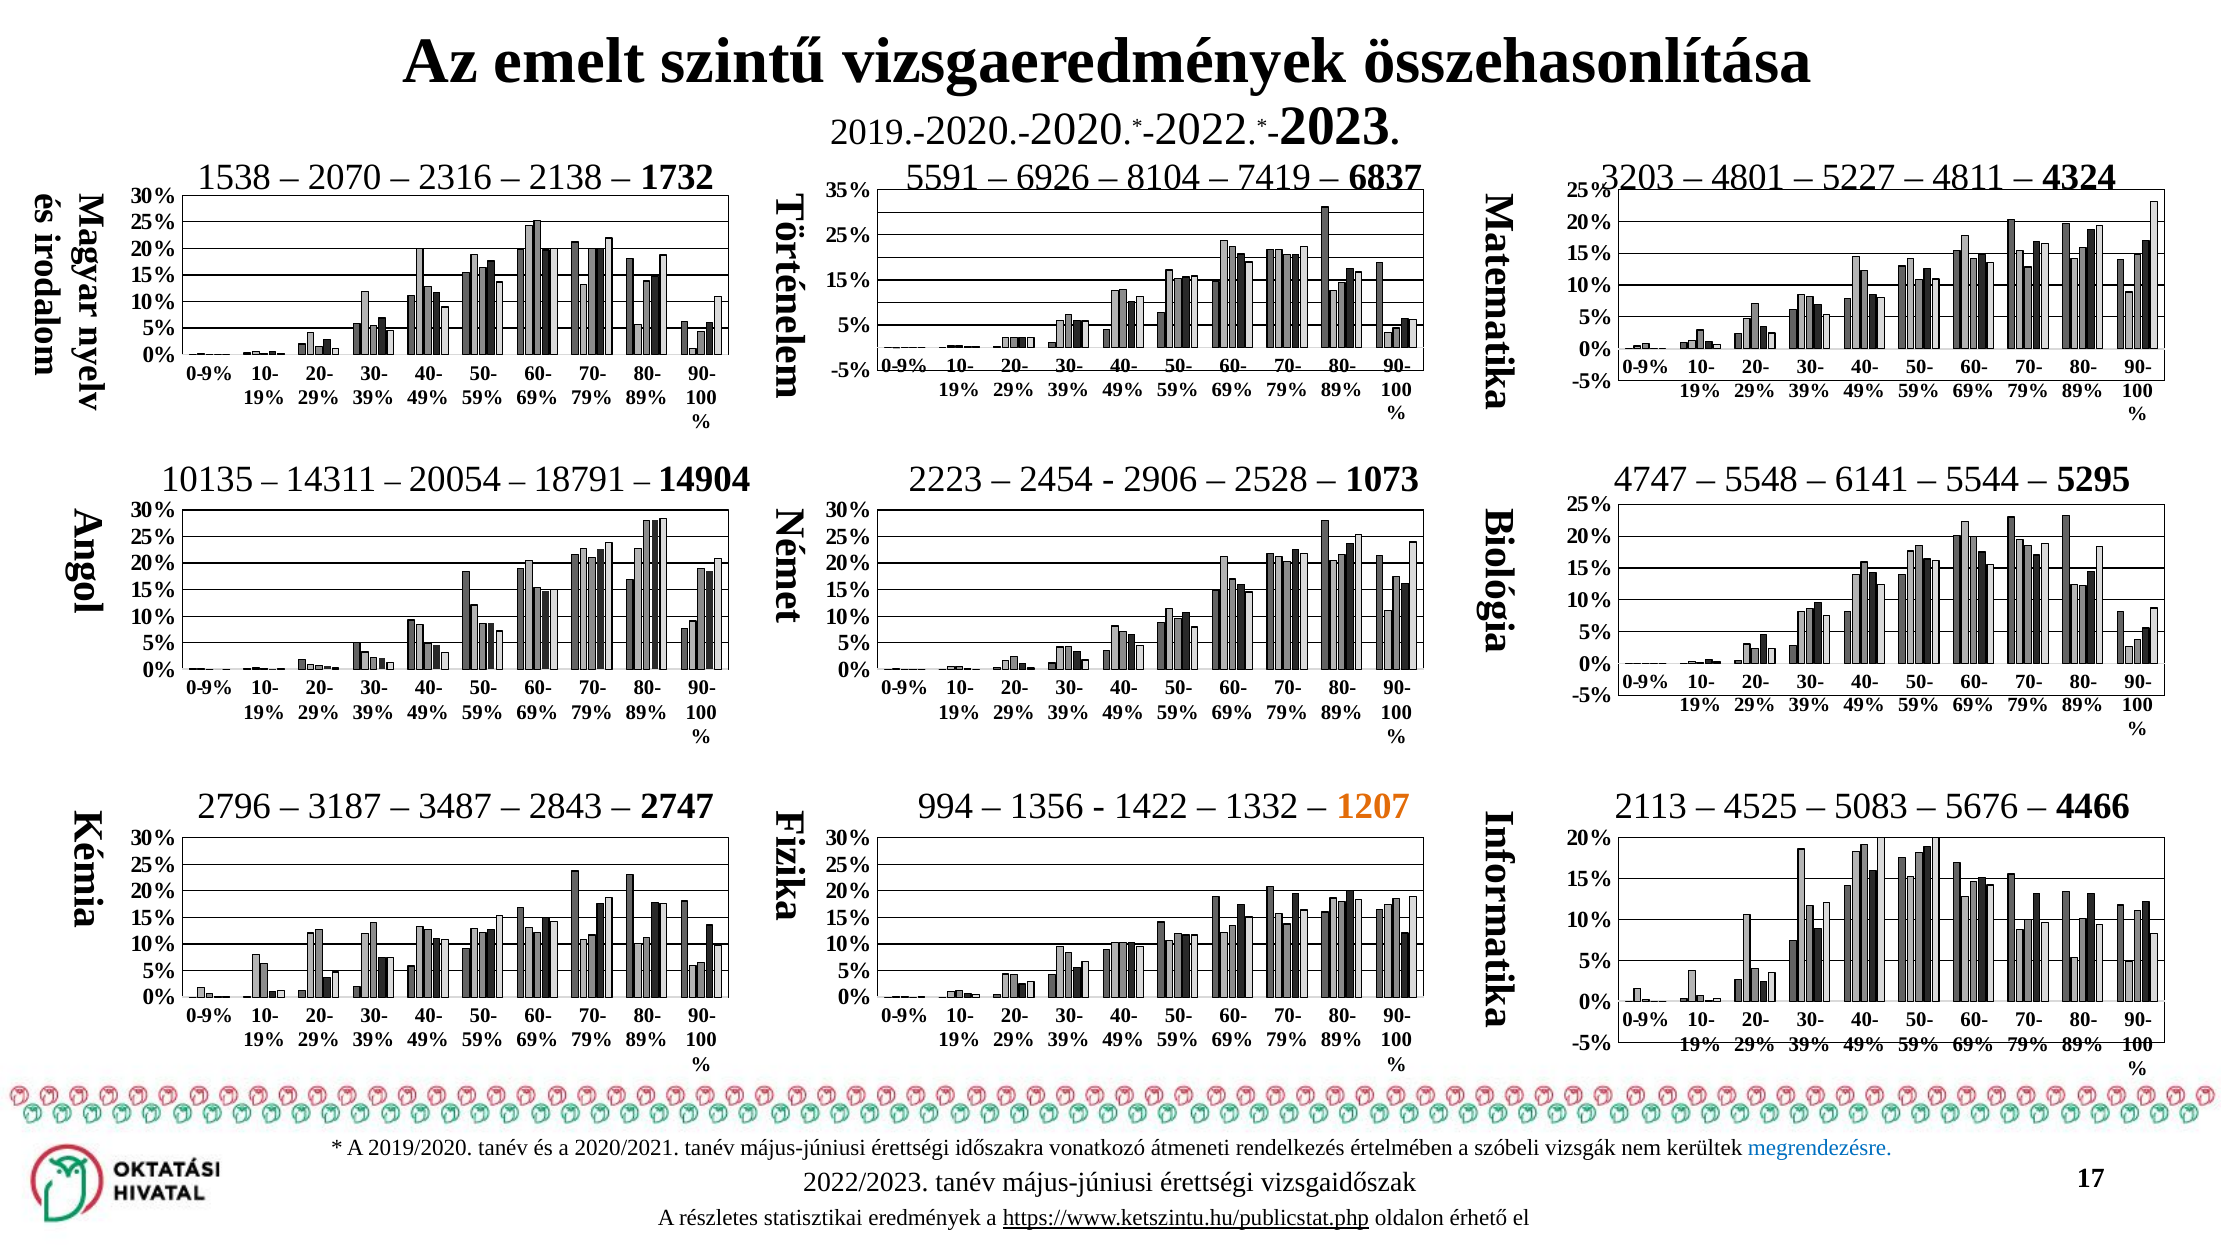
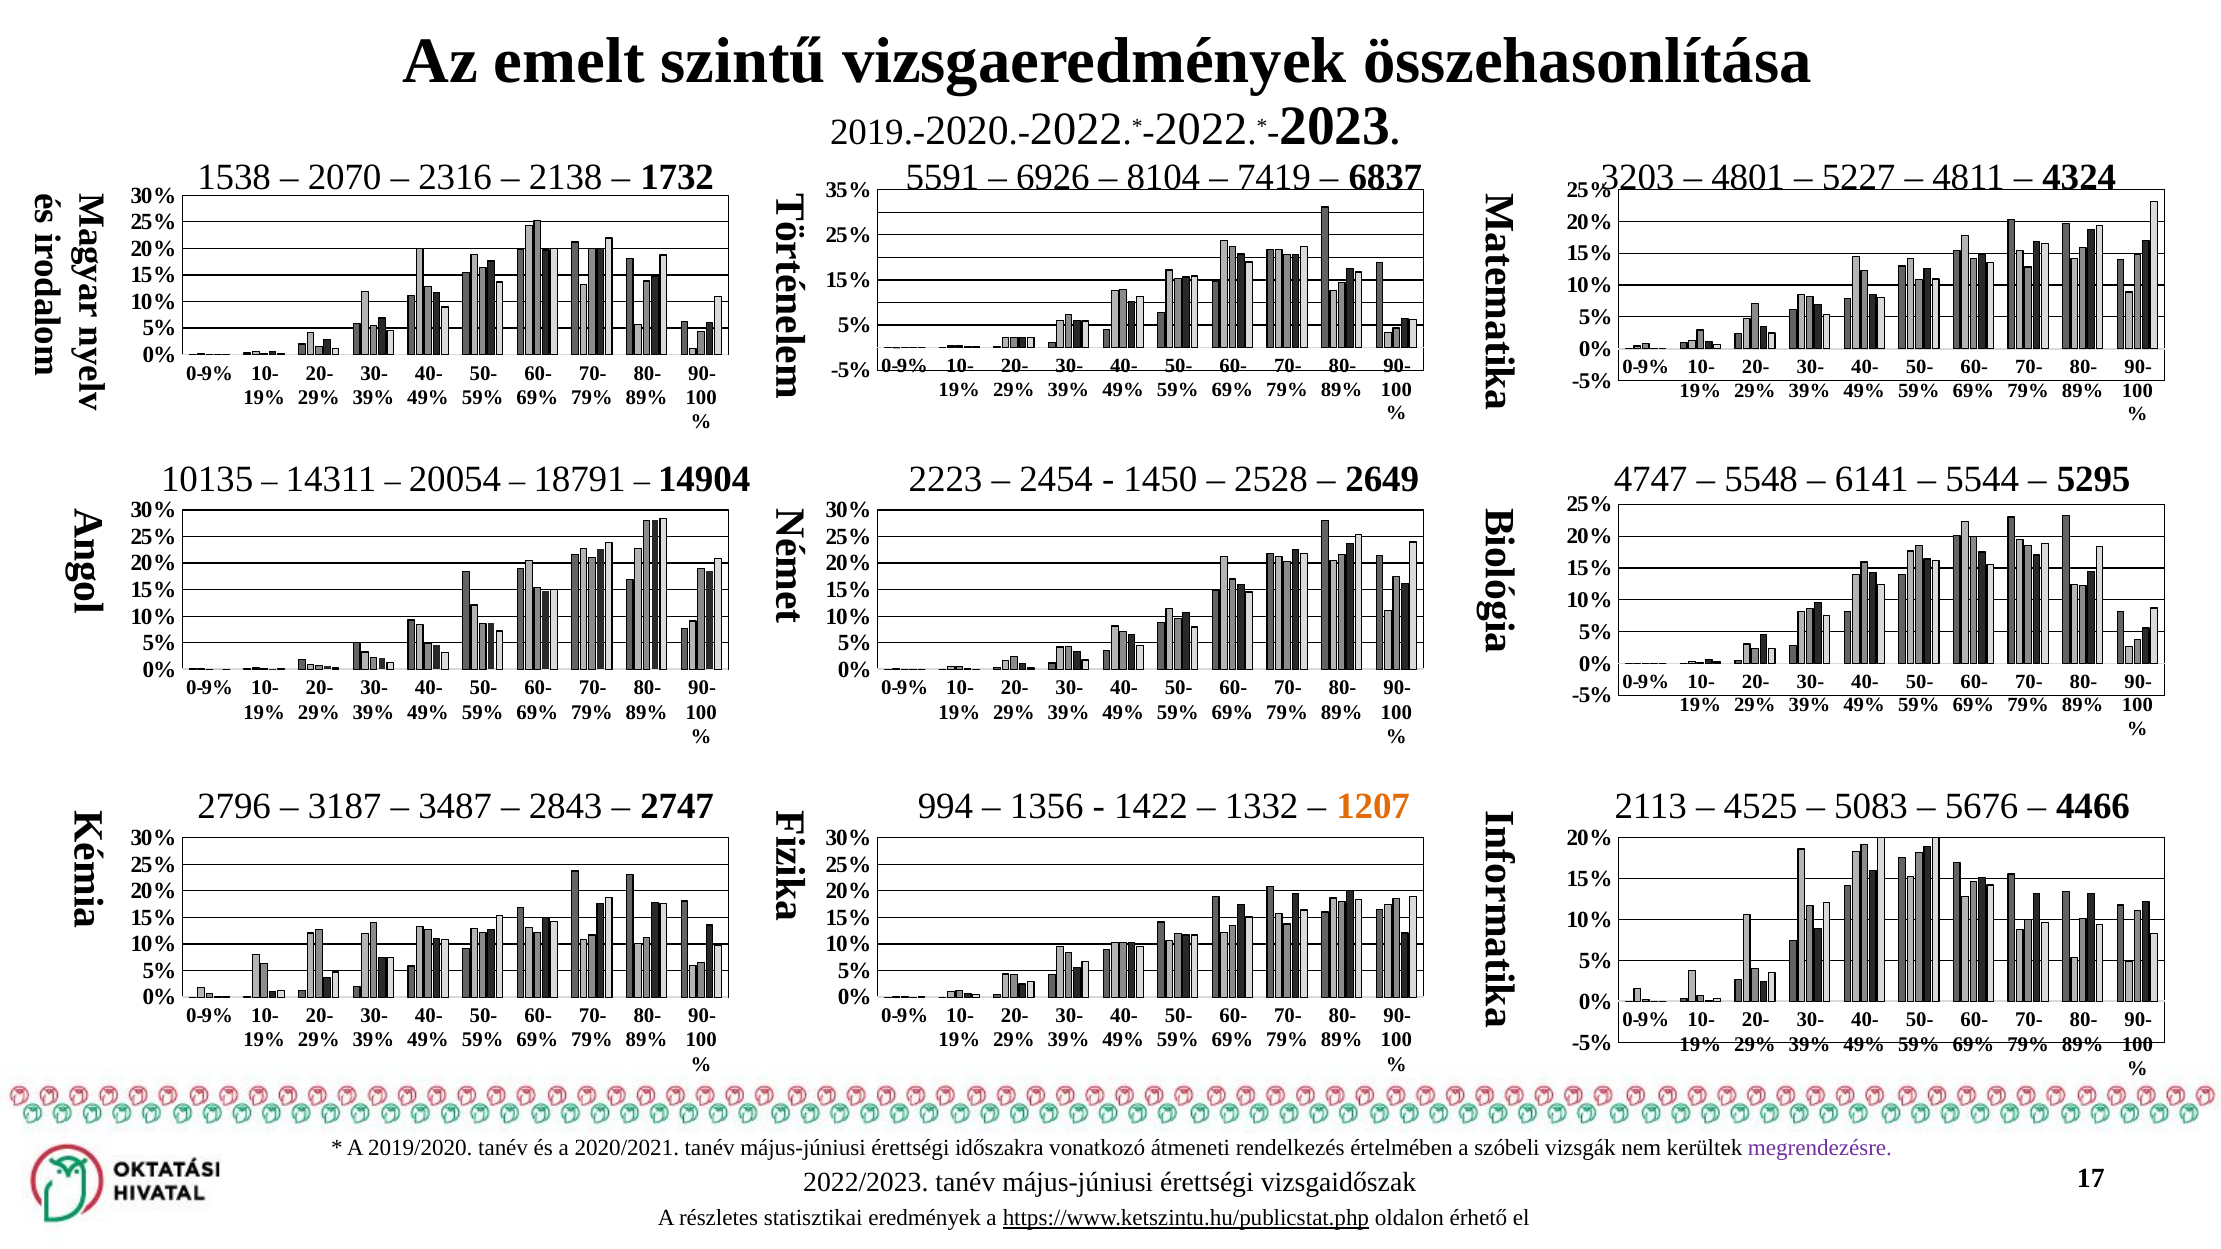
2020 at (1076, 130): 2020 -> 2022
2906: 2906 -> 1450
1073: 1073 -> 2649
megrendezésre colour: blue -> purple
